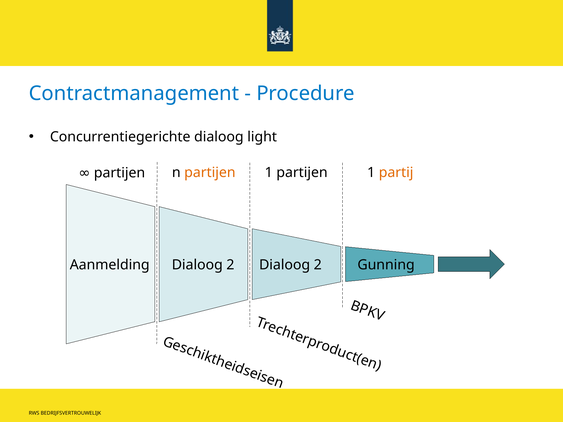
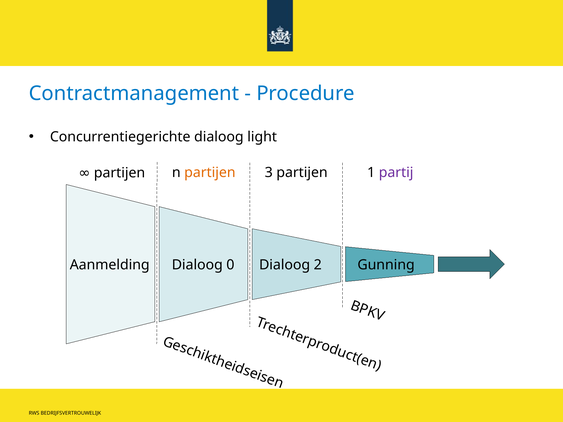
1 at (269, 173): 1 -> 3
partij colour: orange -> purple
2 at (230, 265): 2 -> 0
